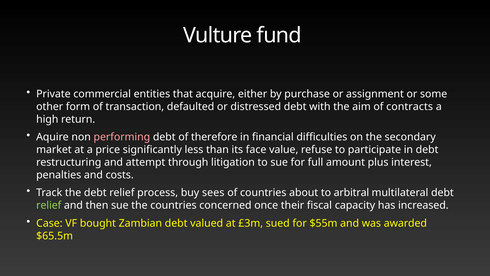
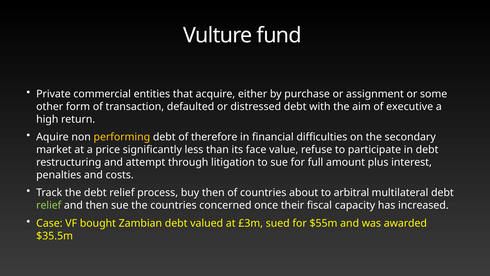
contracts: contracts -> executive
performing colour: pink -> yellow
buy sees: sees -> then
$65.5m: $65.5m -> $35.5m
